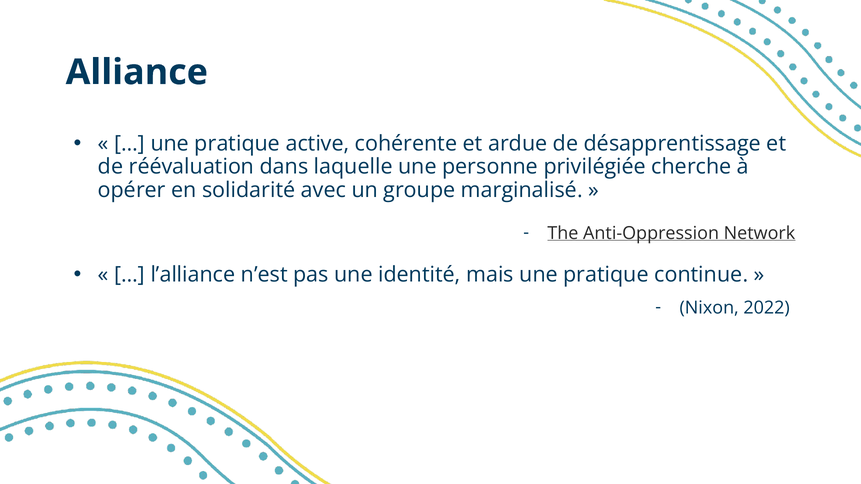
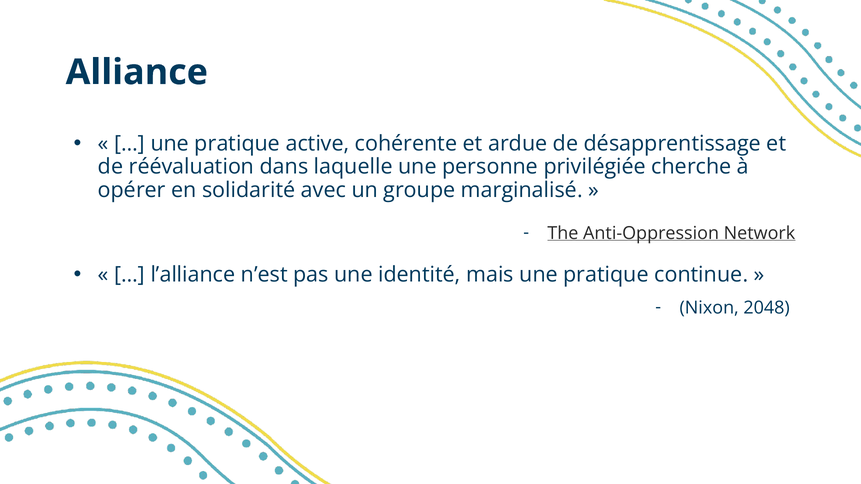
2022: 2022 -> 2048
